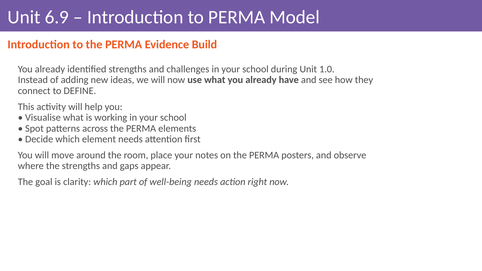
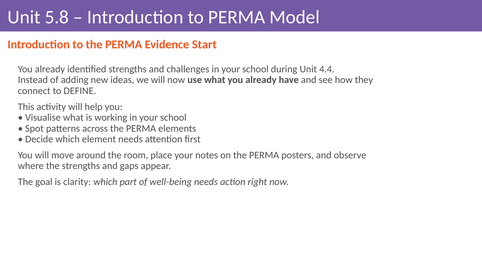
6.9: 6.9 -> 5.8
Build: Build -> Start
1.0: 1.0 -> 4.4
